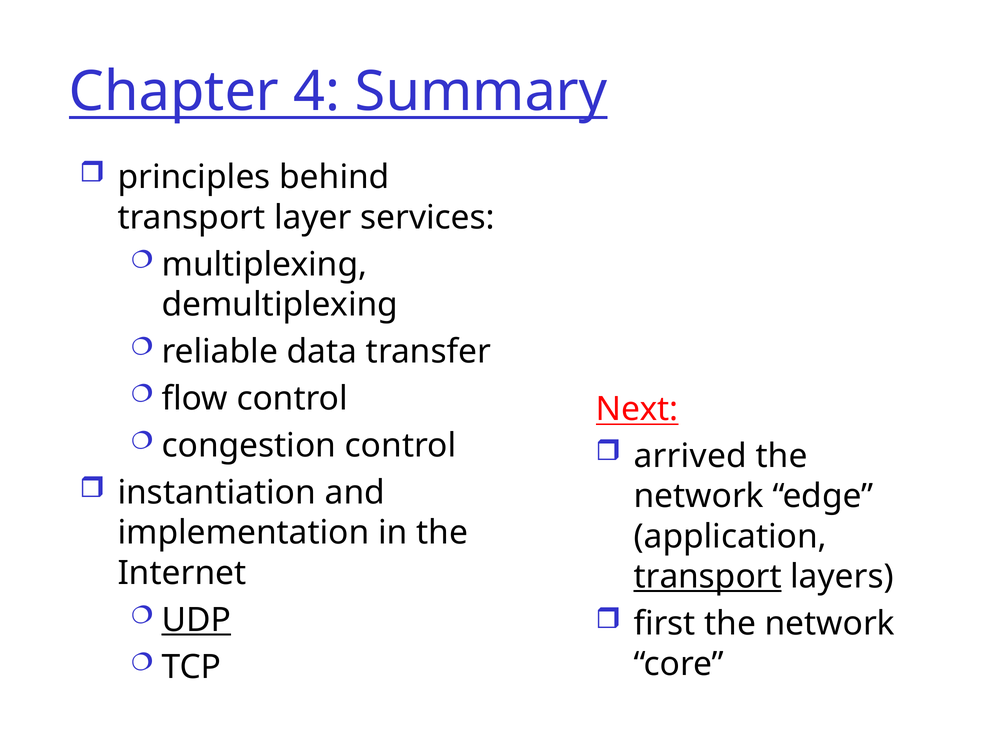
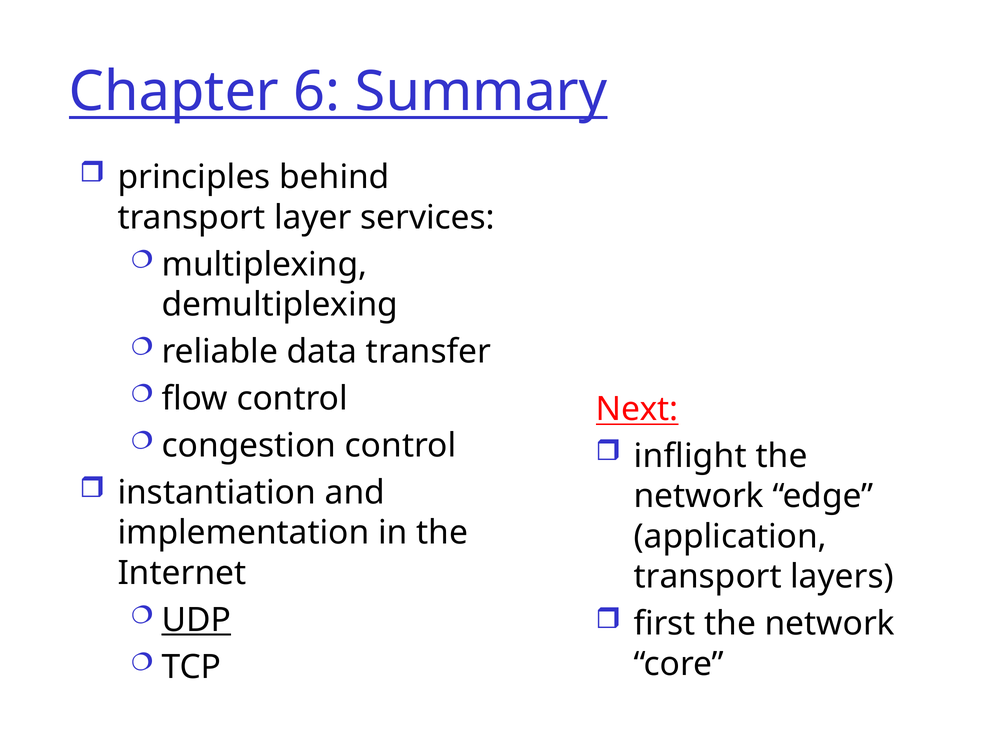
4: 4 -> 6
arrived: arrived -> inflight
transport at (708, 577) underline: present -> none
